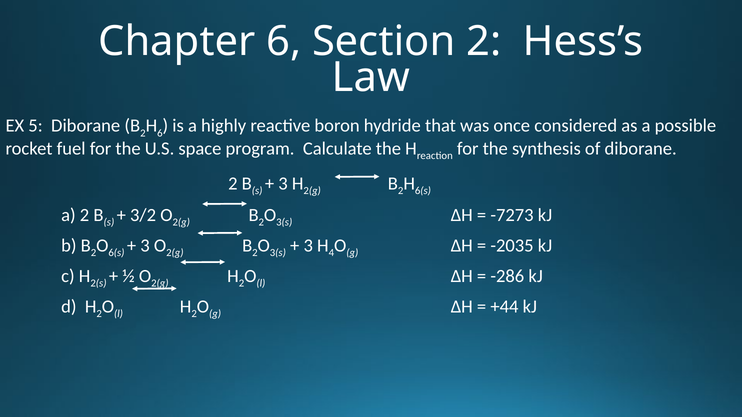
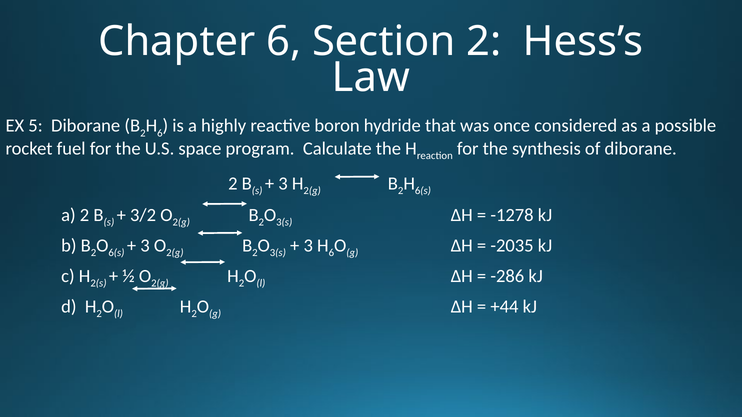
-7273: -7273 -> -1278
4 at (331, 253): 4 -> 6
